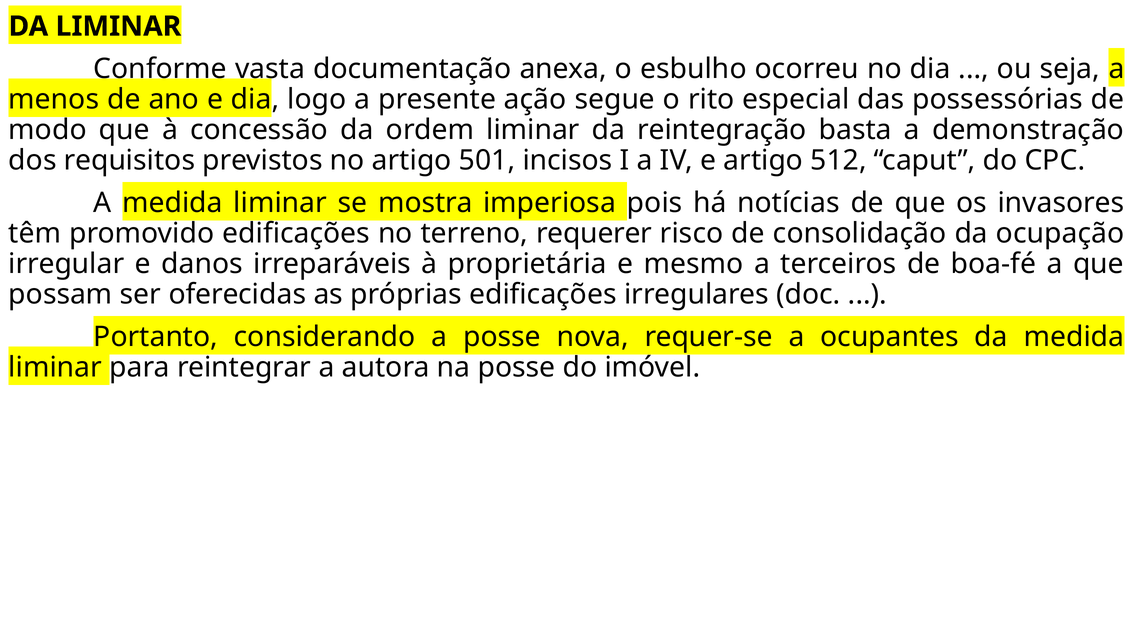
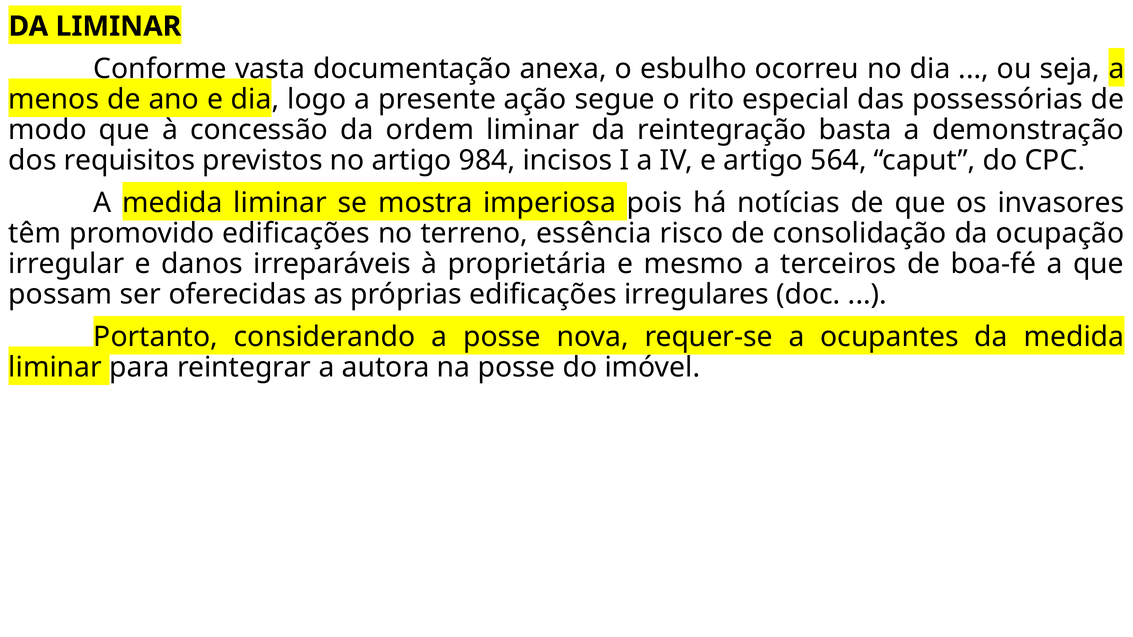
501: 501 -> 984
512: 512 -> 564
requerer: requerer -> essência
